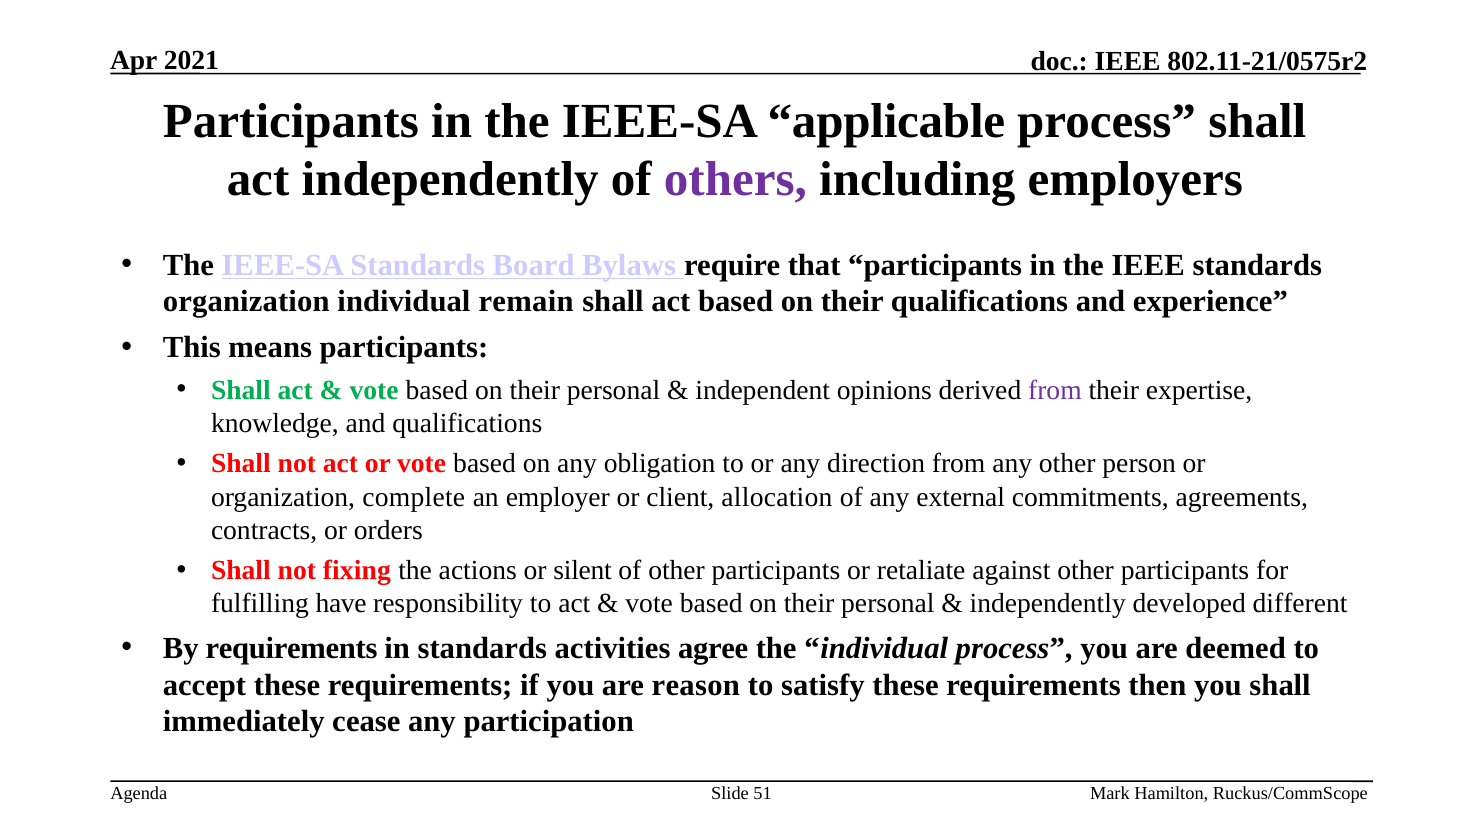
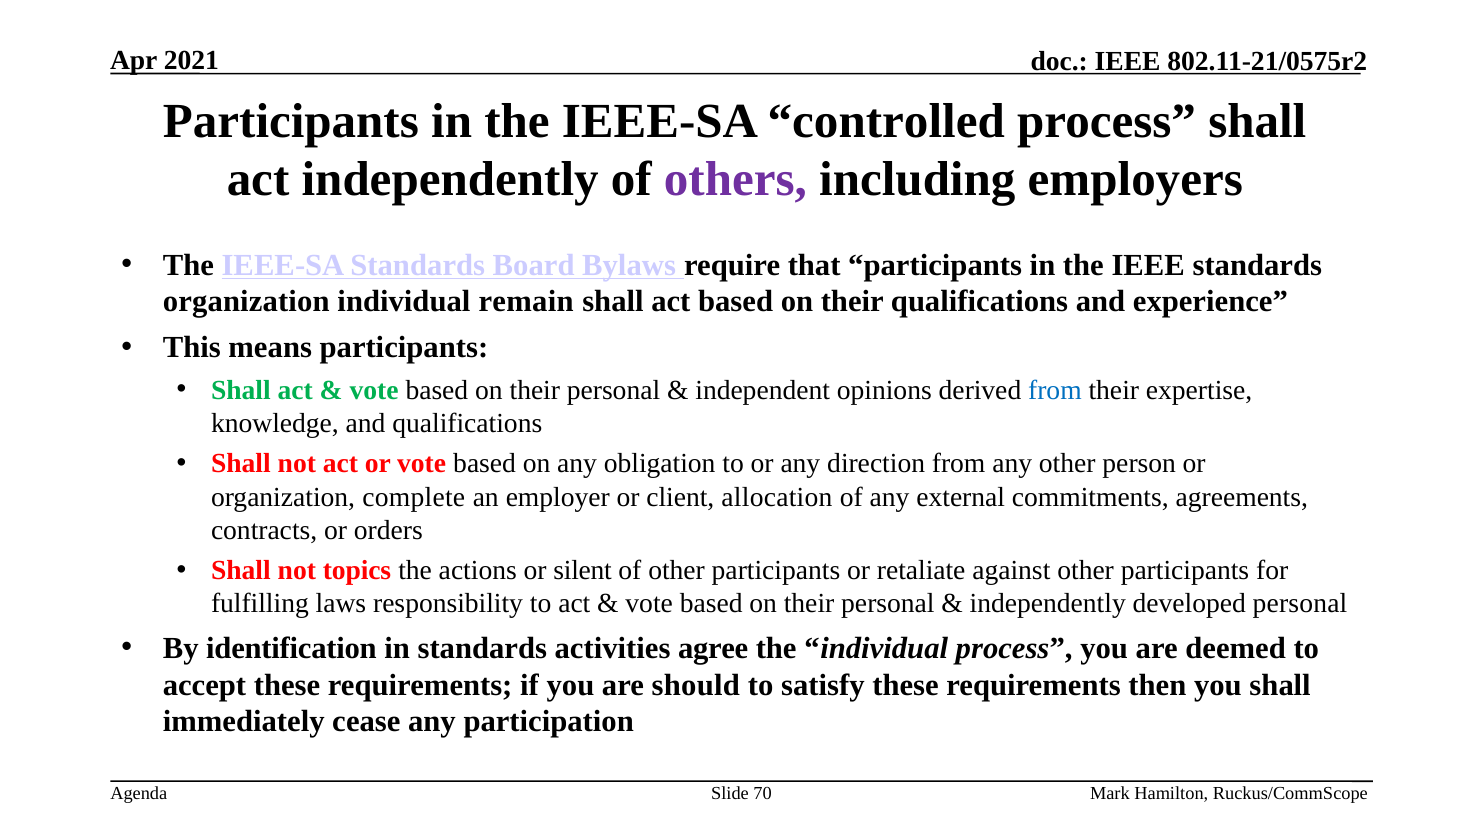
applicable: applicable -> controlled
from at (1055, 390) colour: purple -> blue
fixing: fixing -> topics
have: have -> laws
developed different: different -> personal
By requirements: requirements -> identification
reason: reason -> should
51: 51 -> 70
